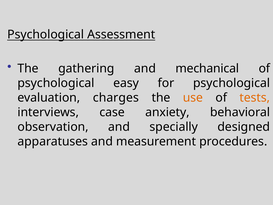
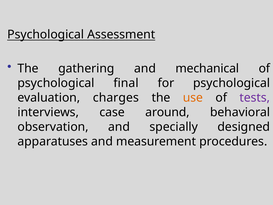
easy: easy -> final
tests colour: orange -> purple
anxiety: anxiety -> around
